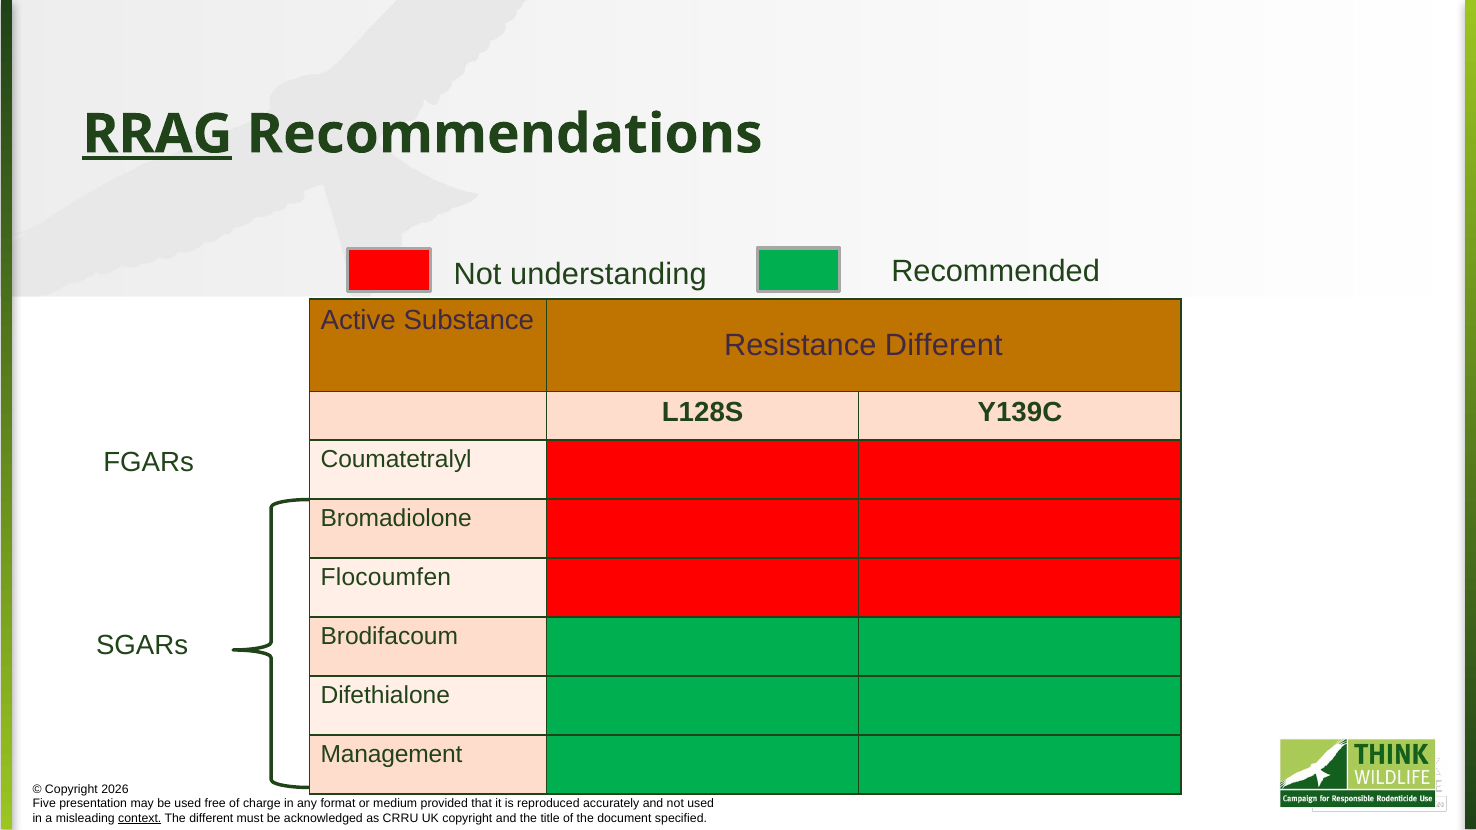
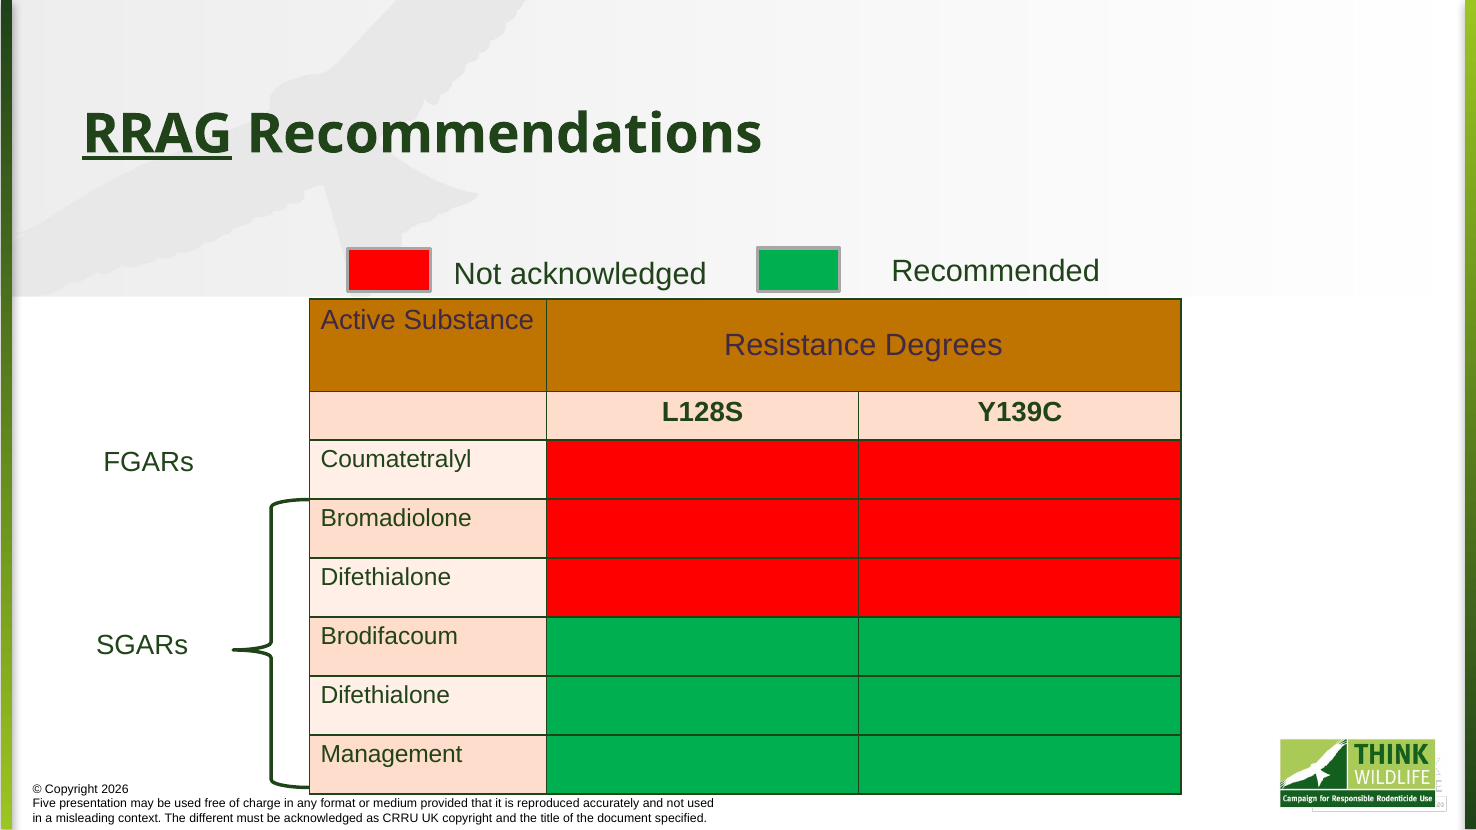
Not understanding: understanding -> acknowledged
Resistance Different: Different -> Degrees
Flocoumfen at (386, 578): Flocoumfen -> Difethialone
context underline: present -> none
